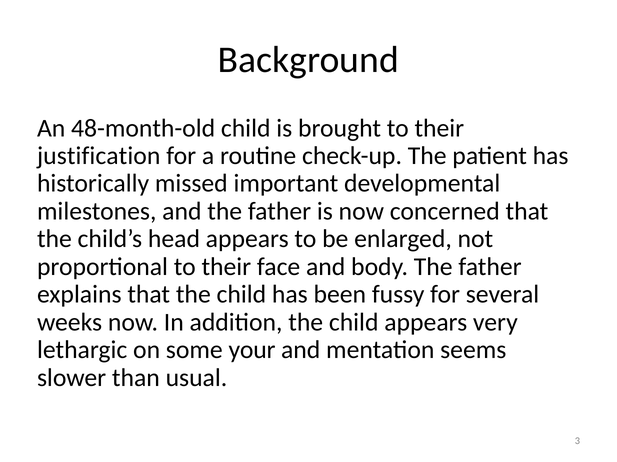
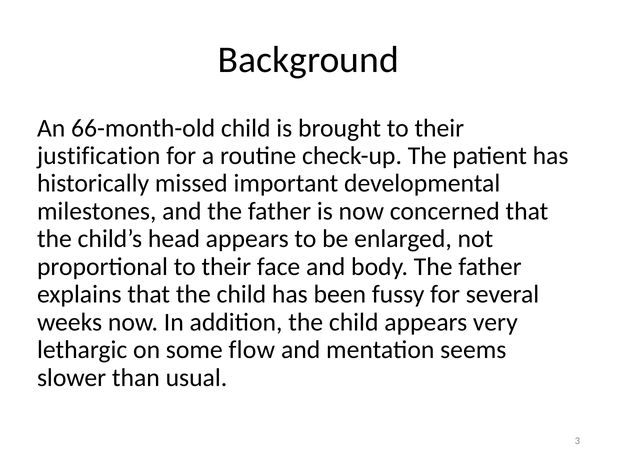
48-month-old: 48-month-old -> 66-month-old
your: your -> flow
